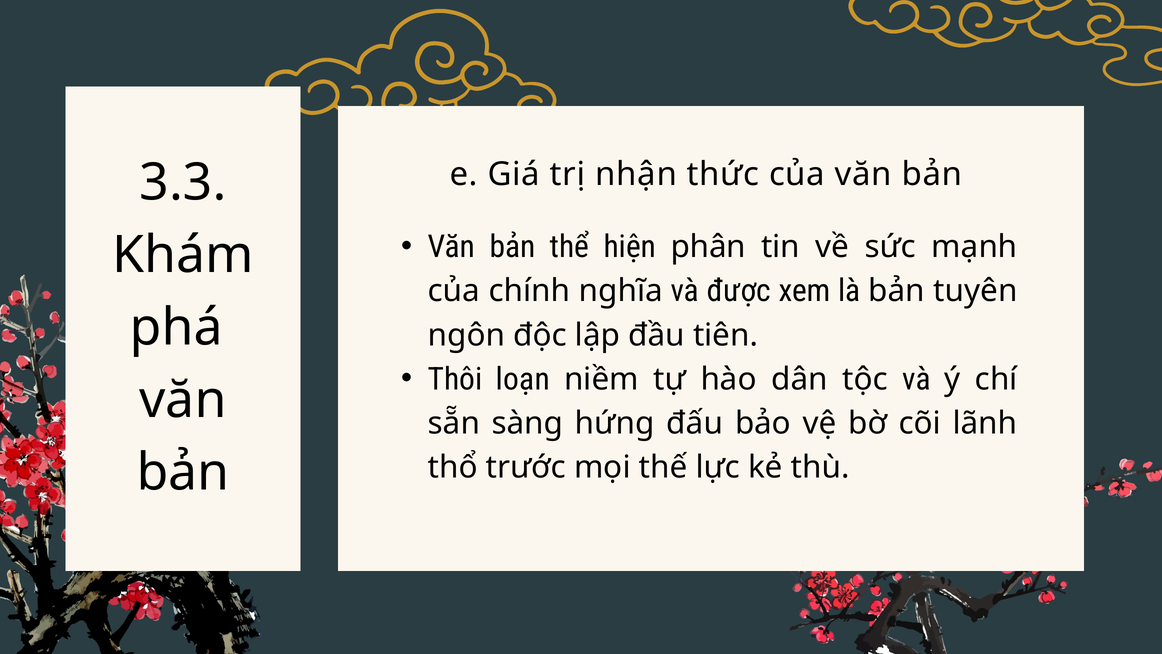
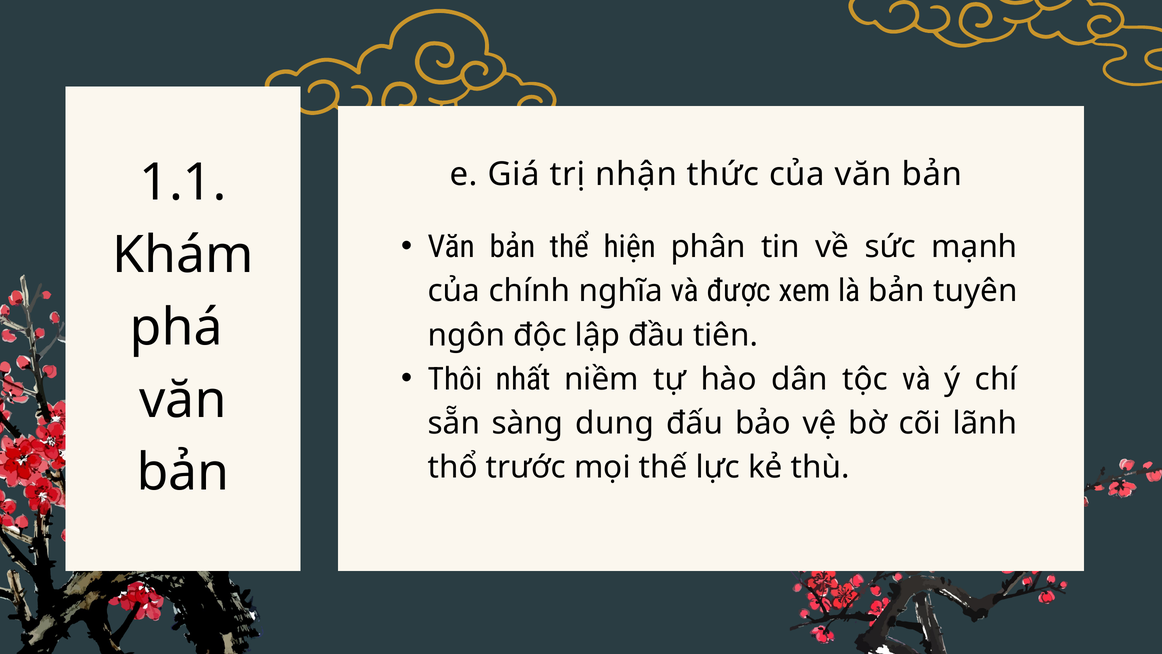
3.3: 3.3 -> 1.1
loạn: loạn -> nhất
hứng: hứng -> dụng
